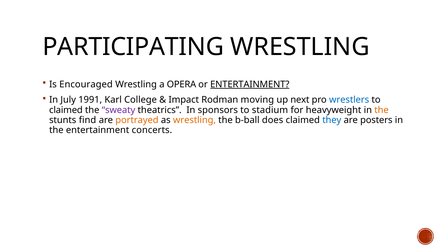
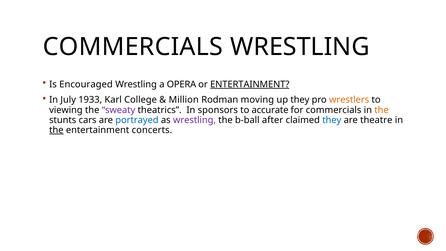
PARTICIPATING at (133, 47): PARTICIPATING -> COMMERCIALS
1991: 1991 -> 1933
Impact: Impact -> Million
up next: next -> they
wrestlers colour: blue -> orange
claimed at (66, 110): claimed -> viewing
stadium: stadium -> accurate
for heavyweight: heavyweight -> commercials
find: find -> cars
portrayed colour: orange -> blue
wrestling at (194, 120) colour: orange -> purple
does: does -> after
posters: posters -> theatre
the at (56, 130) underline: none -> present
